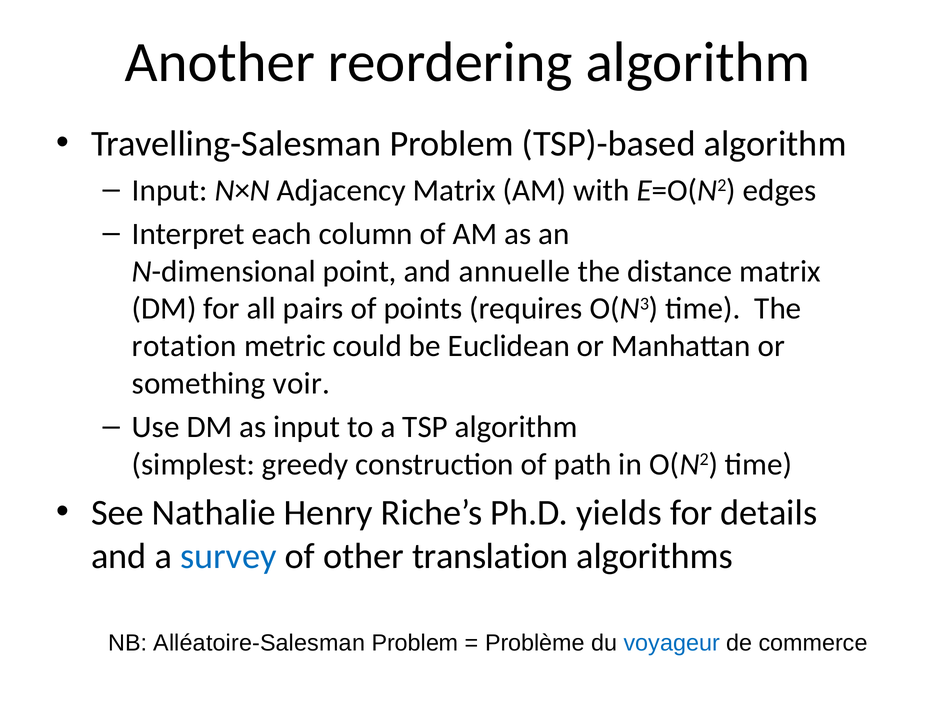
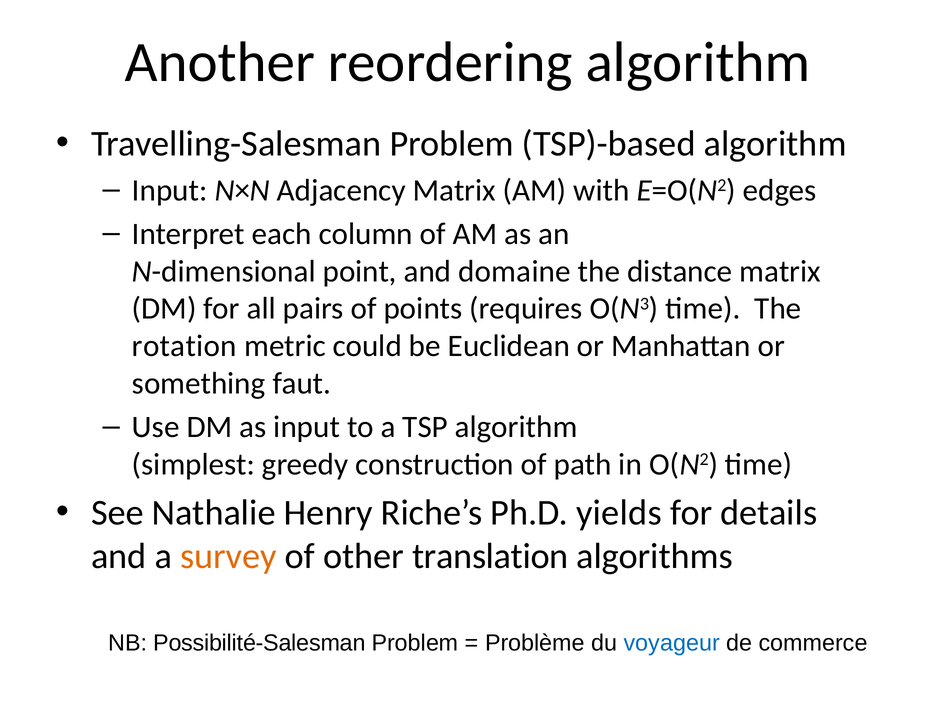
annuelle: annuelle -> domaine
voir: voir -> faut
survey colour: blue -> orange
Alléatoire-Salesman: Alléatoire-Salesman -> Possibilité-Salesman
